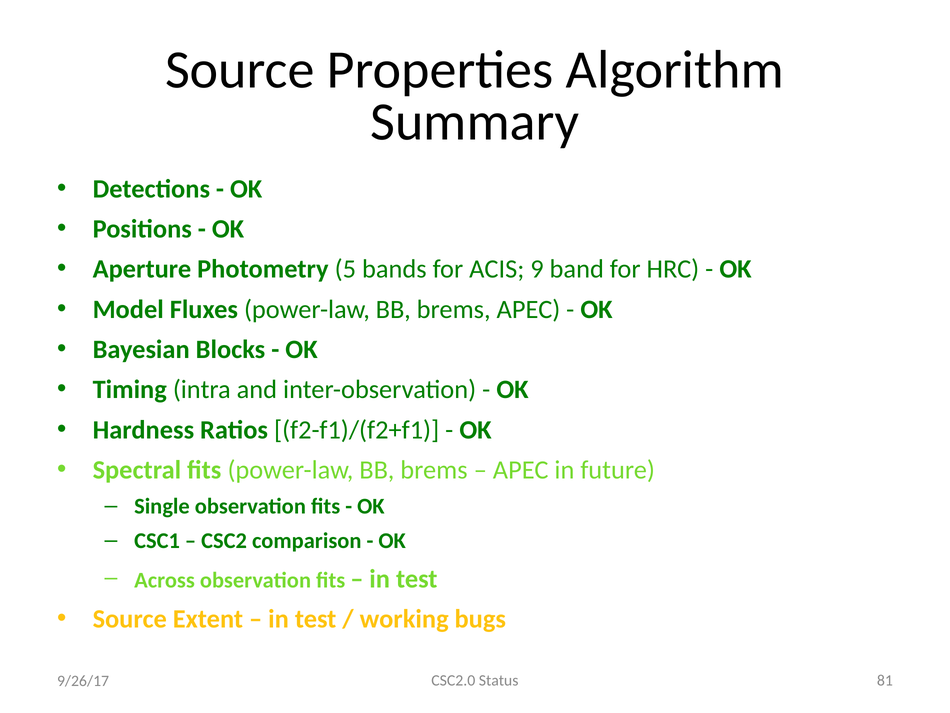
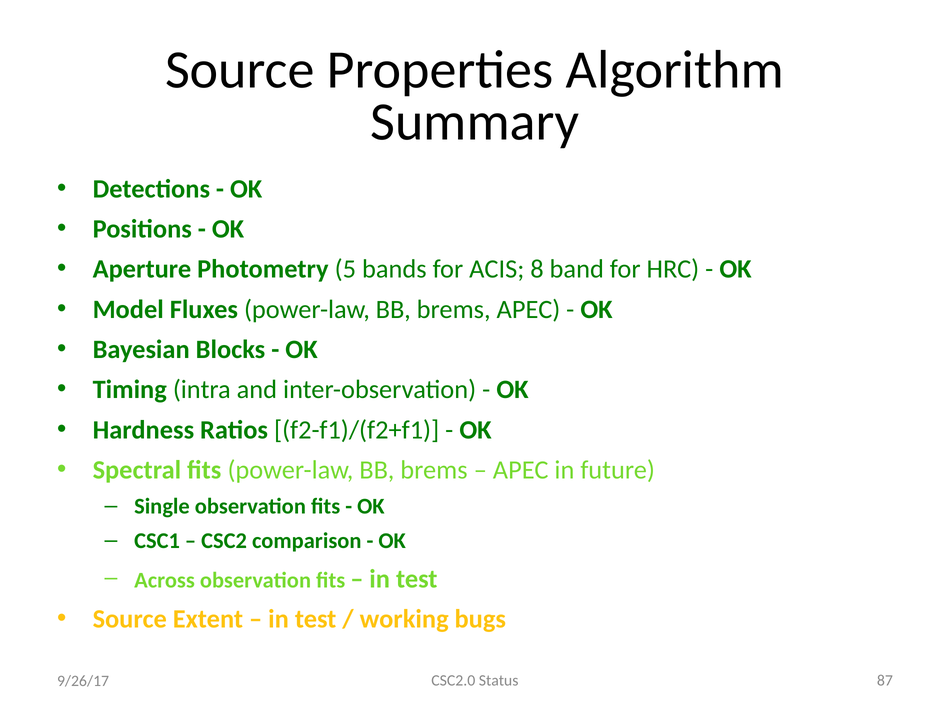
9: 9 -> 8
81: 81 -> 87
